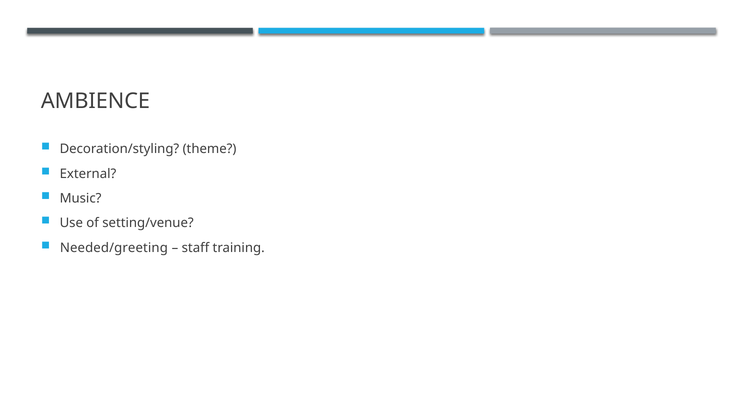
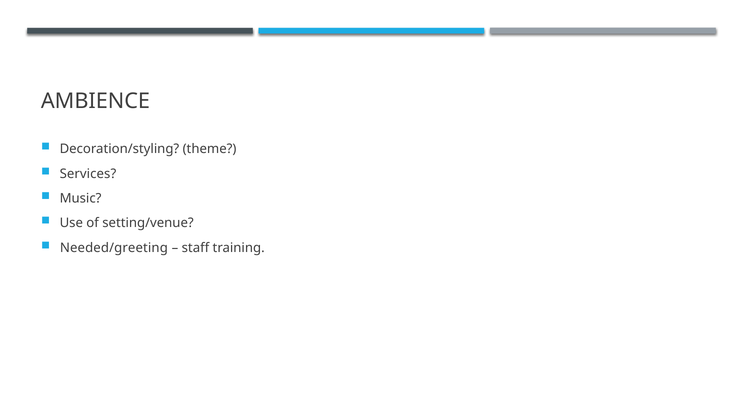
External: External -> Services
